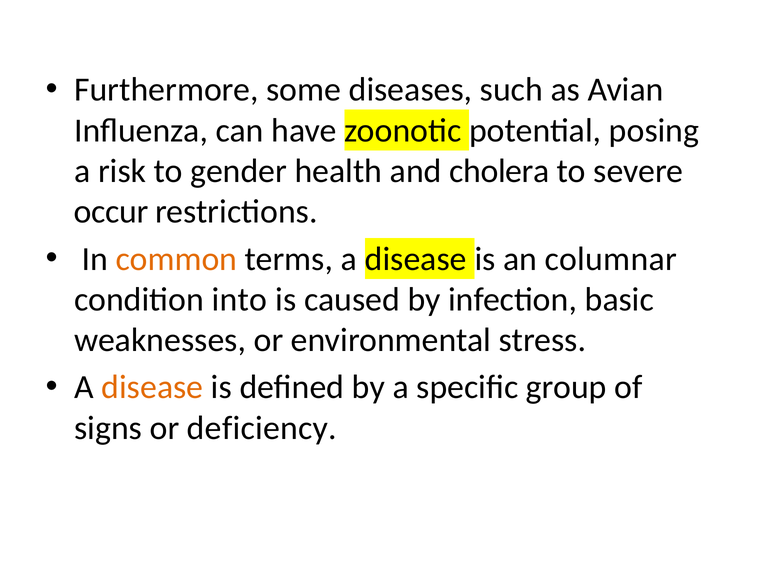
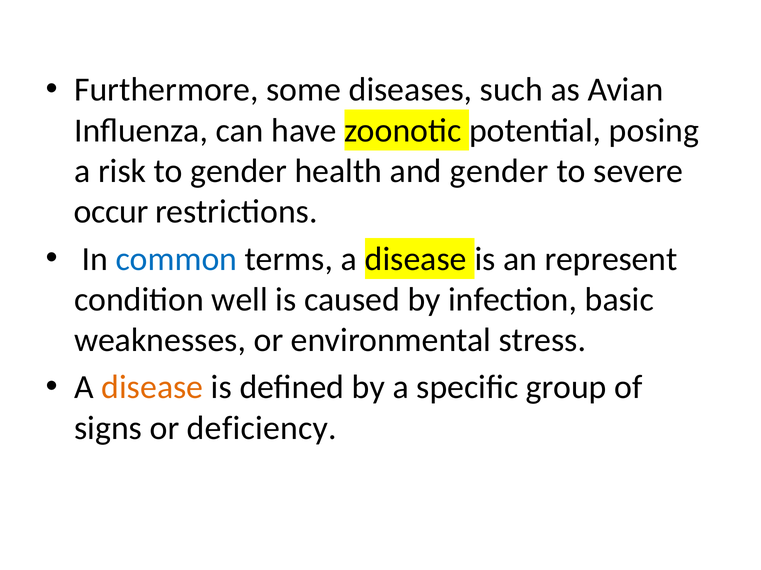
and cholera: cholera -> gender
common colour: orange -> blue
columnar: columnar -> represent
into: into -> well
